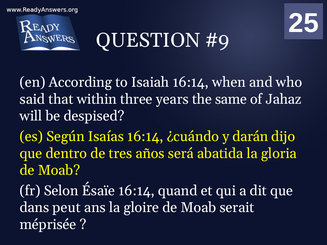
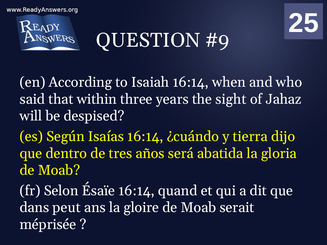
same: same -> sight
darán: darán -> tierra
